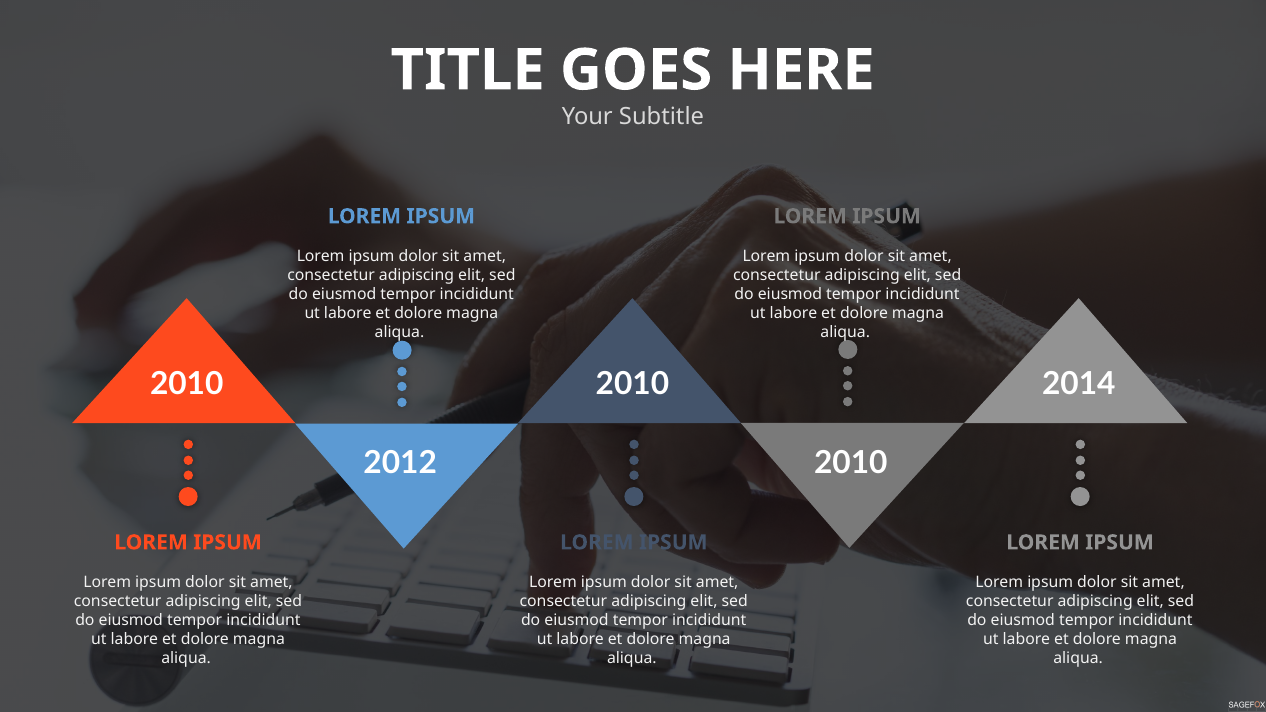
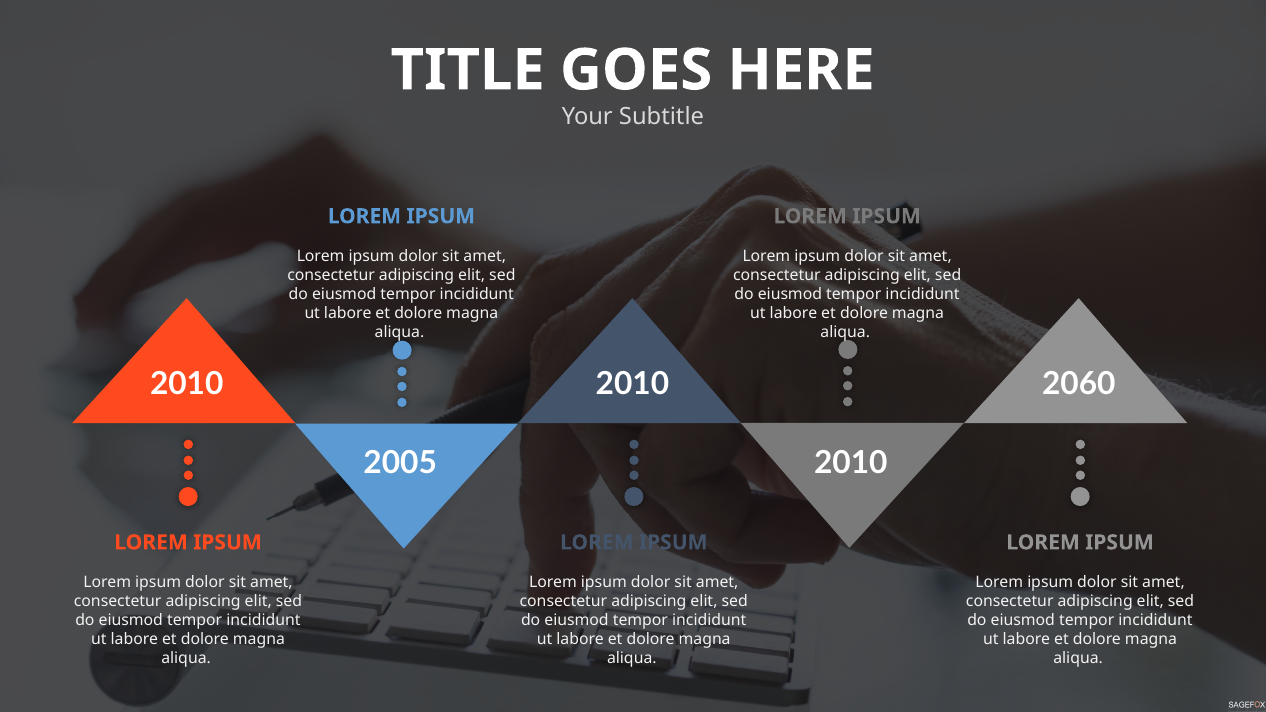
2014: 2014 -> 2060
2012: 2012 -> 2005
